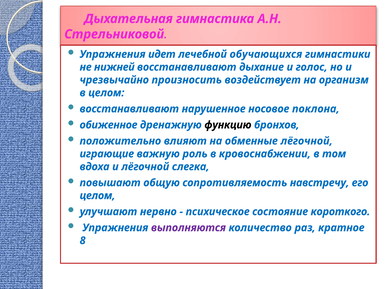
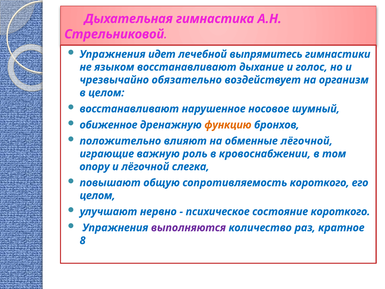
обучающихся: обучающихся -> выпрямитесь
нижней: нижней -> языком
произносить: произносить -> обязательно
поклона: поклона -> шумный
функцию colour: black -> orange
вдоха: вдоха -> опору
сопротивляемость навстречу: навстречу -> короткого
